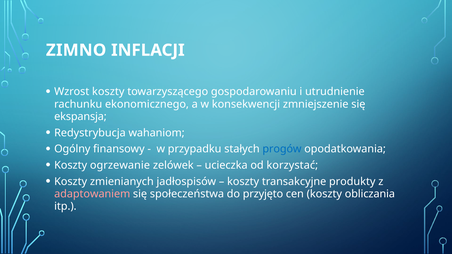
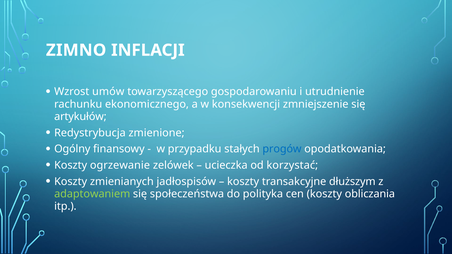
Wzrost koszty: koszty -> umów
ekspansja: ekspansja -> artykułów
wahaniom: wahaniom -> zmienione
produkty: produkty -> dłuższym
adaptowaniem colour: pink -> light green
przyjęto: przyjęto -> polityka
